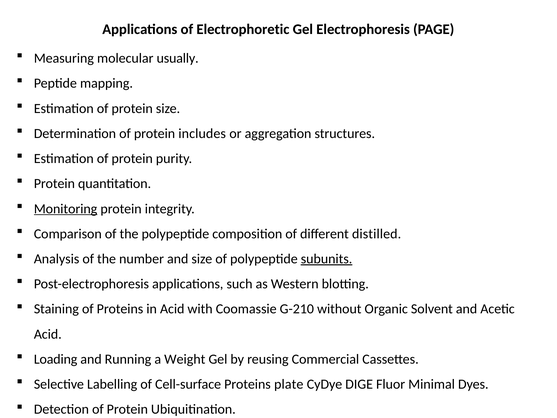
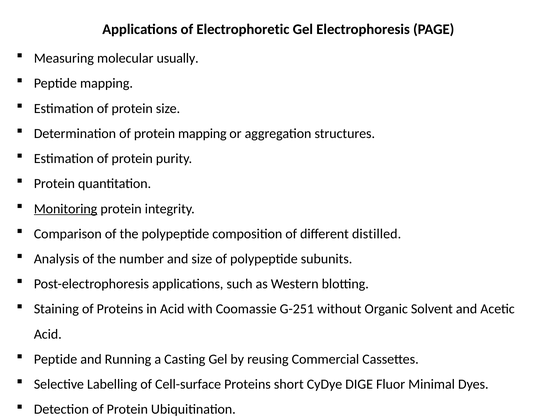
protein includes: includes -> mapping
subunits underline: present -> none
G-210: G-210 -> G-251
Loading at (56, 359): Loading -> Peptide
Weight: Weight -> Casting
plate: plate -> short
